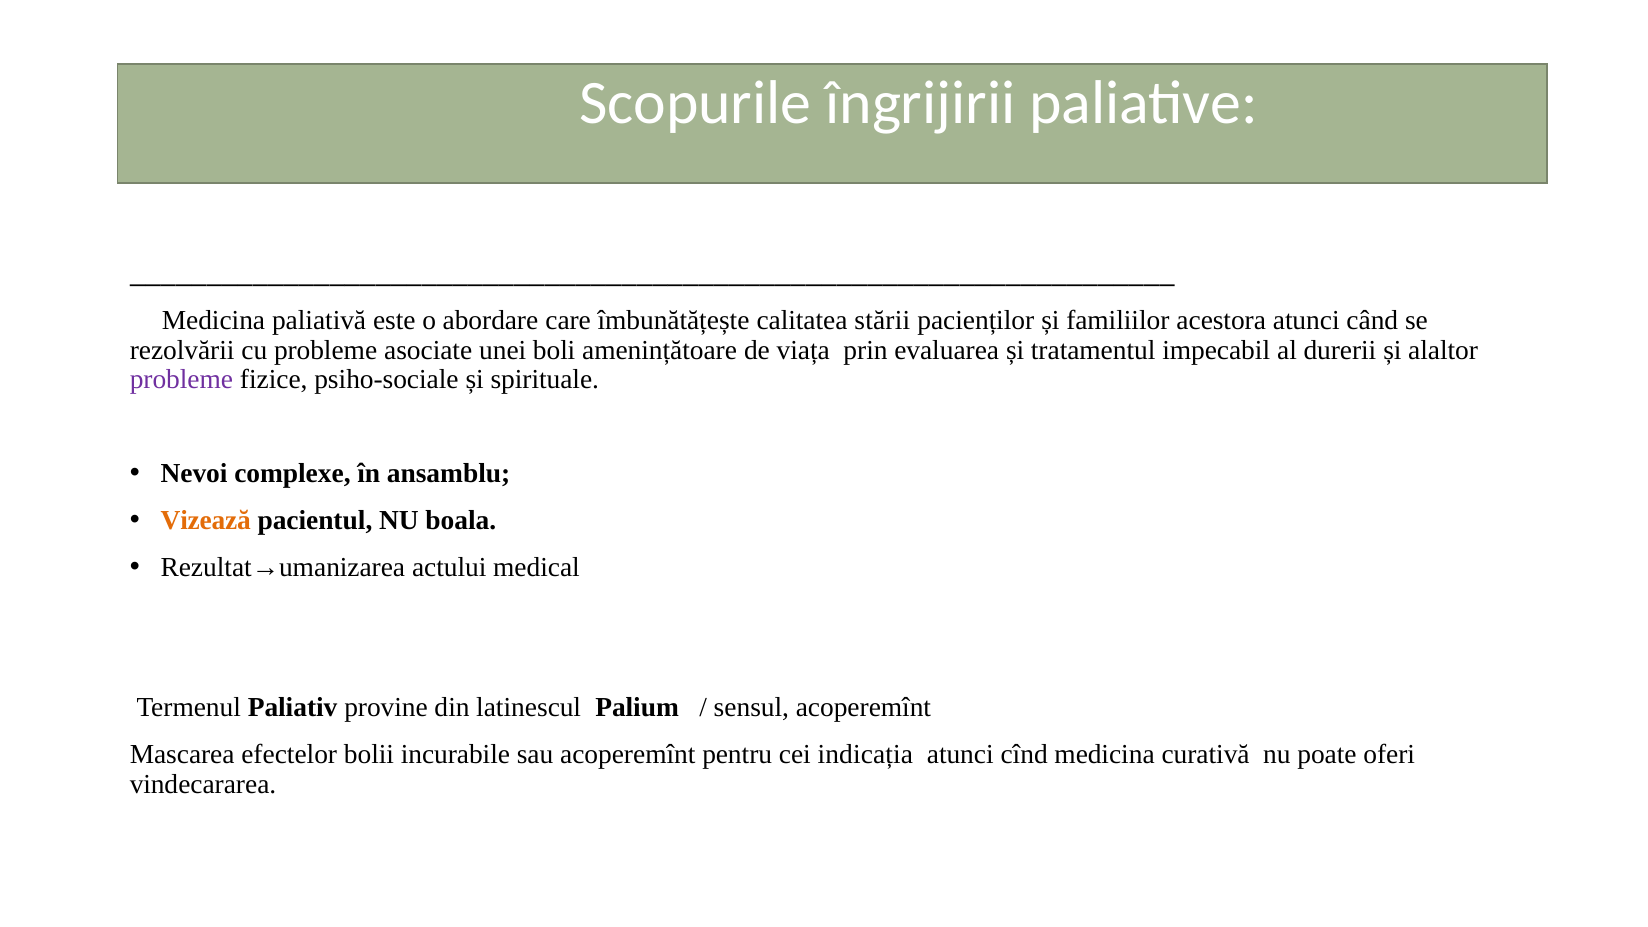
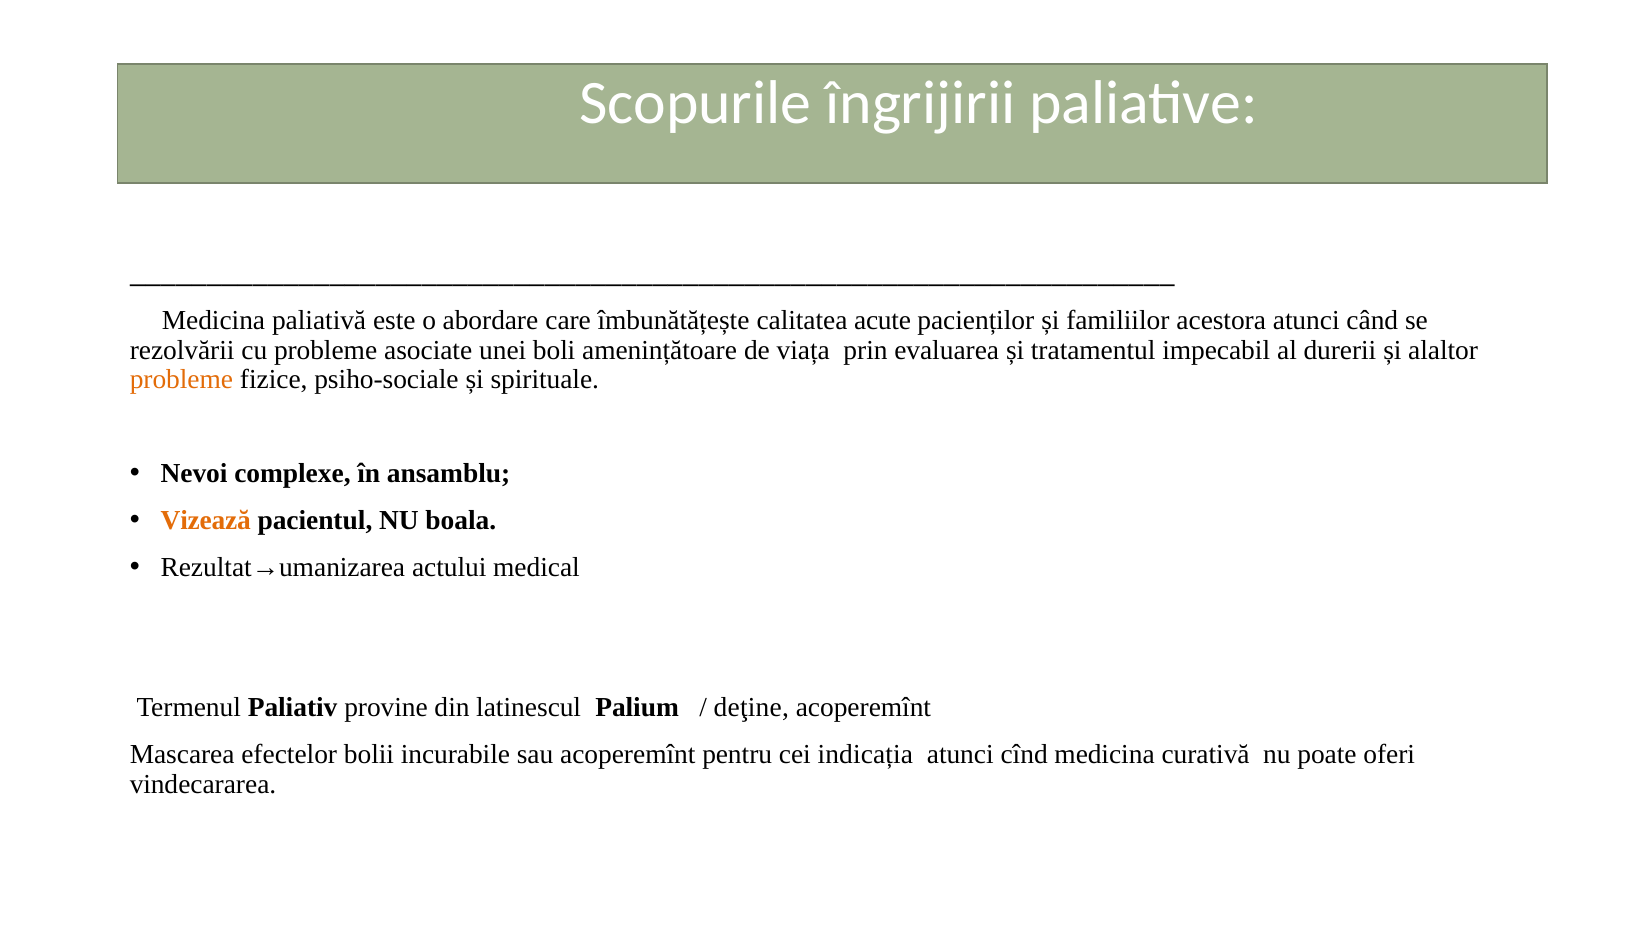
stării: stării -> acute
probleme at (181, 380) colour: purple -> orange
sensul: sensul -> deţine
